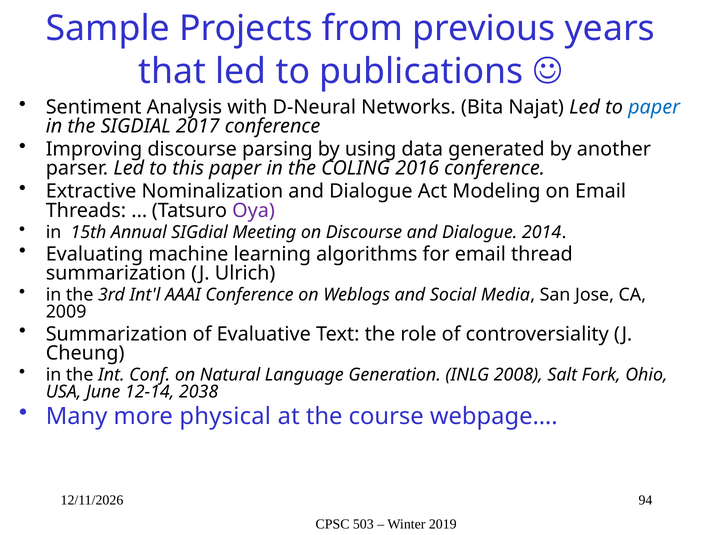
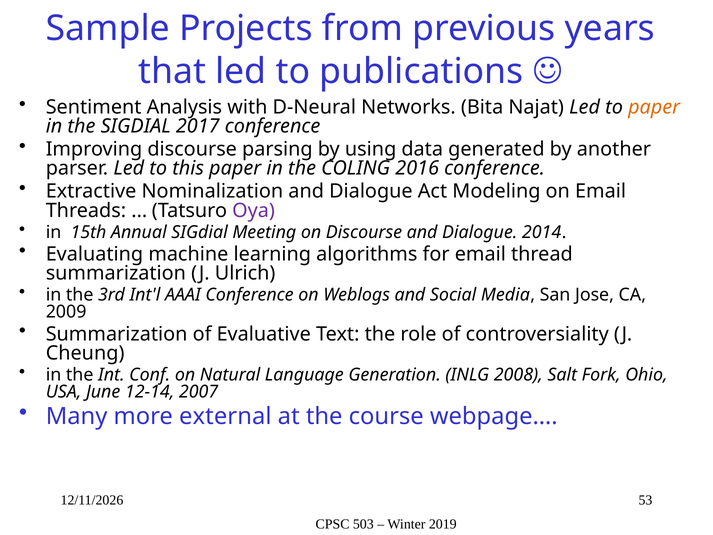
paper at (654, 107) colour: blue -> orange
2038: 2038 -> 2007
physical: physical -> external
94: 94 -> 53
